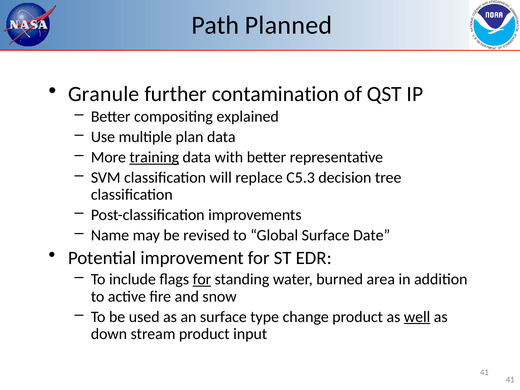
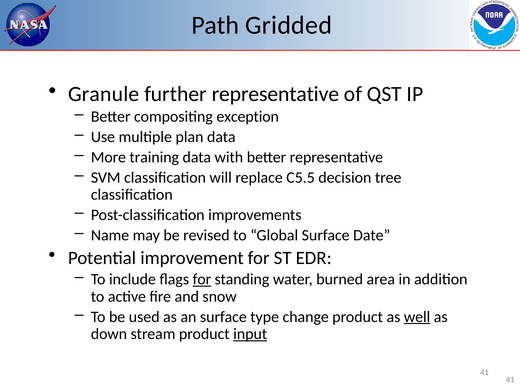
Planned: Planned -> Gridded
further contamination: contamination -> representative
explained: explained -> exception
training underline: present -> none
C5.3: C5.3 -> C5.5
input underline: none -> present
